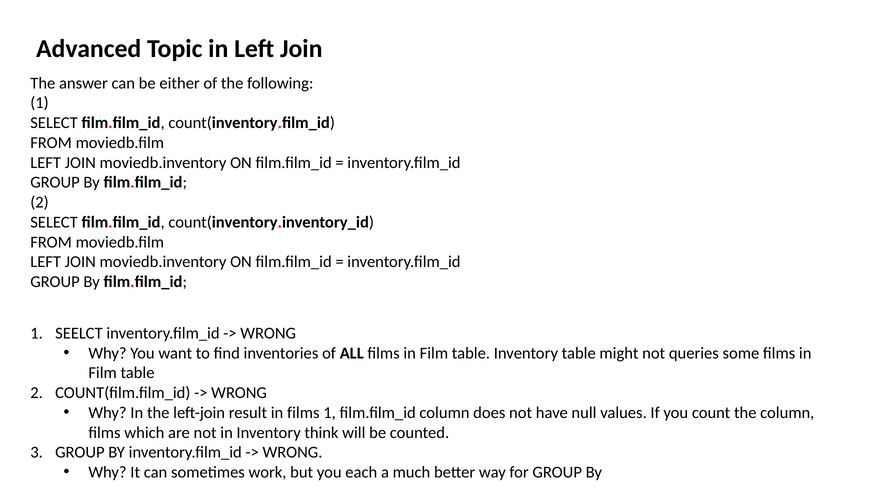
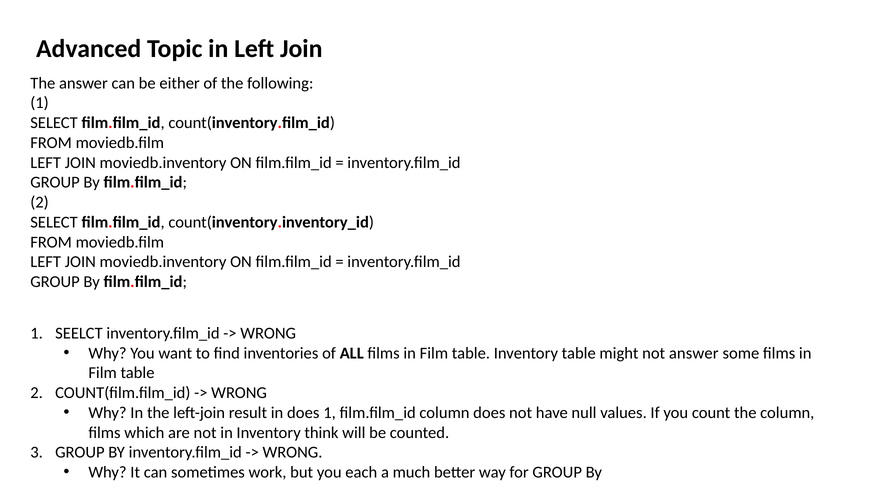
not queries: queries -> answer
in films: films -> does
